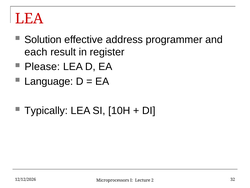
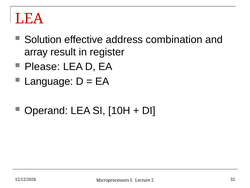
programmer: programmer -> combination
each: each -> array
Typically: Typically -> Operand
